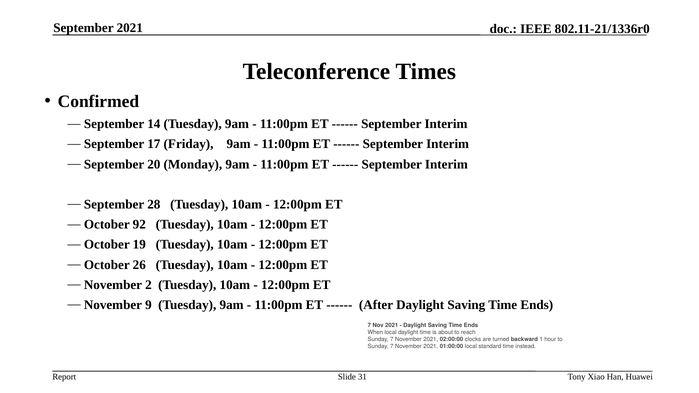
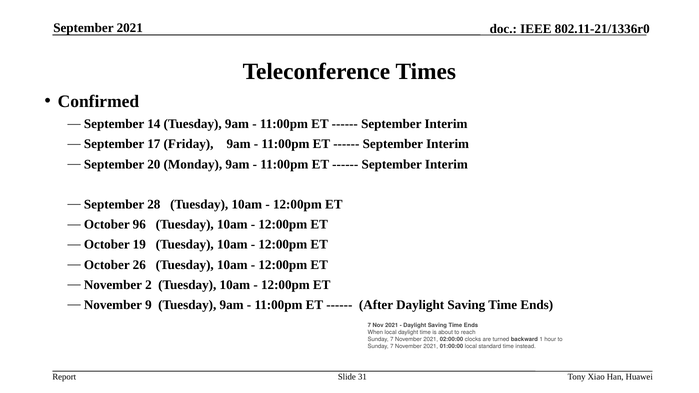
92: 92 -> 96
